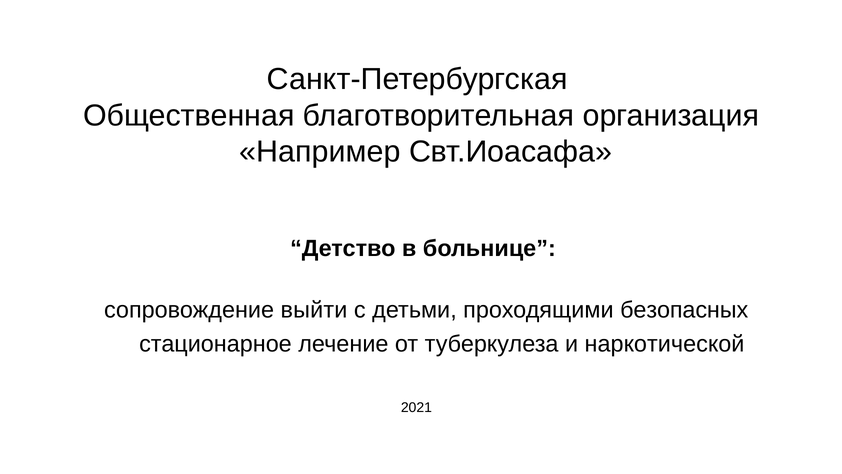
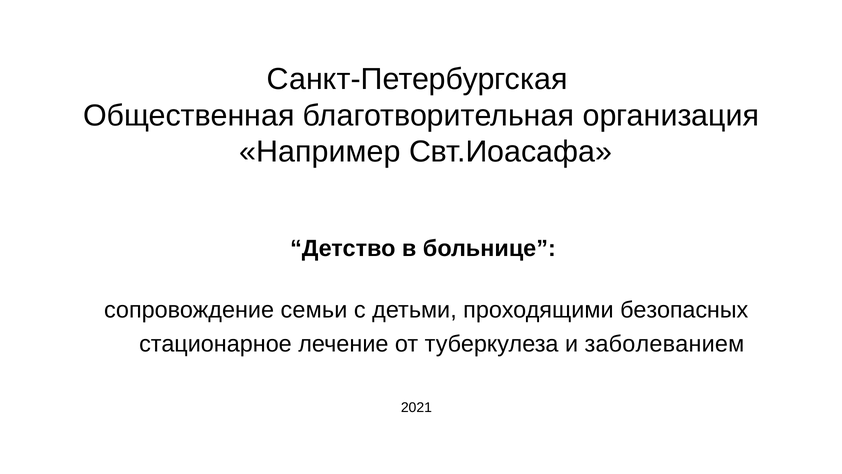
выйти: выйти -> семьи
наркотической: наркотической -> заболеванием
